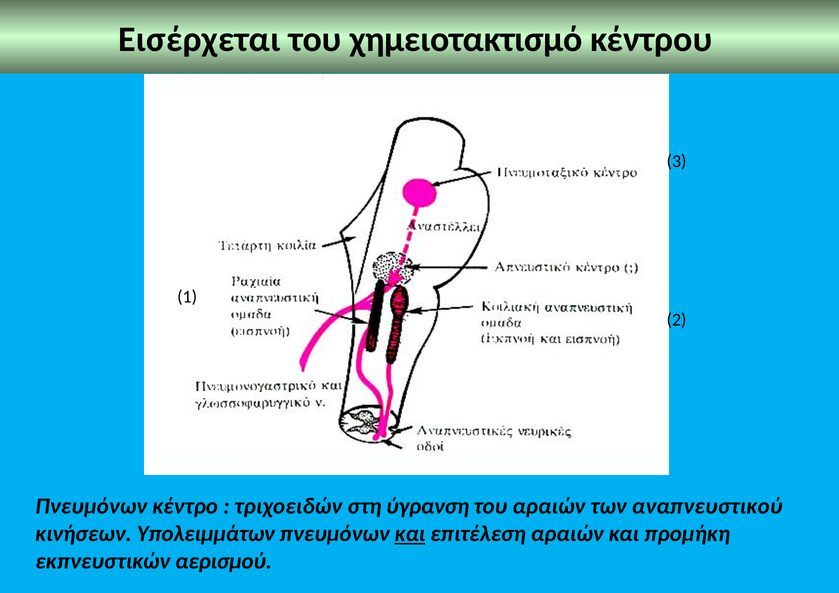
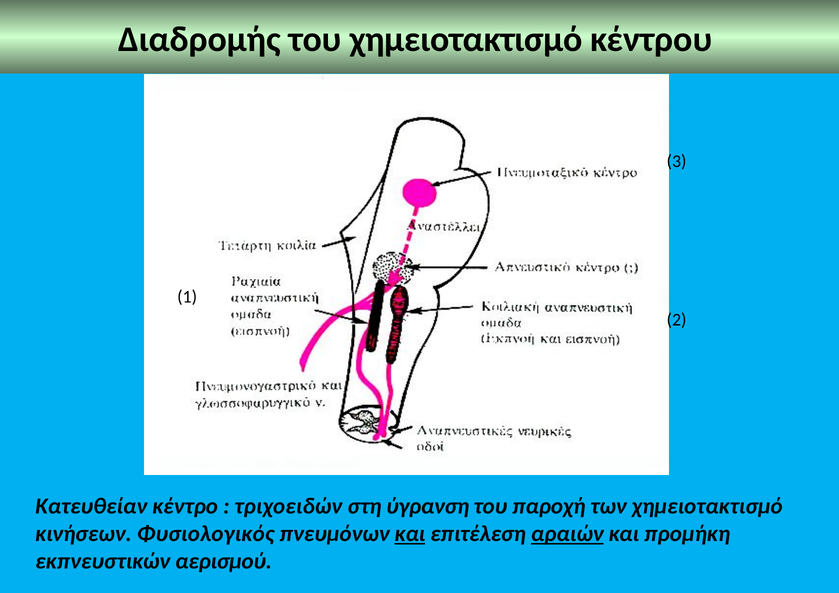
Εισέρχεται: Εισέρχεται -> Διαδρομής
Πνευμόνων at (91, 507): Πνευμόνων -> Κατευθείαν
του αραιών: αραιών -> παροχή
των αναπνευστικού: αναπνευστικού -> χημειοτακτισμό
Υπολειμμάτων: Υπολειμμάτων -> Φυσιολογικός
αραιών at (567, 534) underline: none -> present
